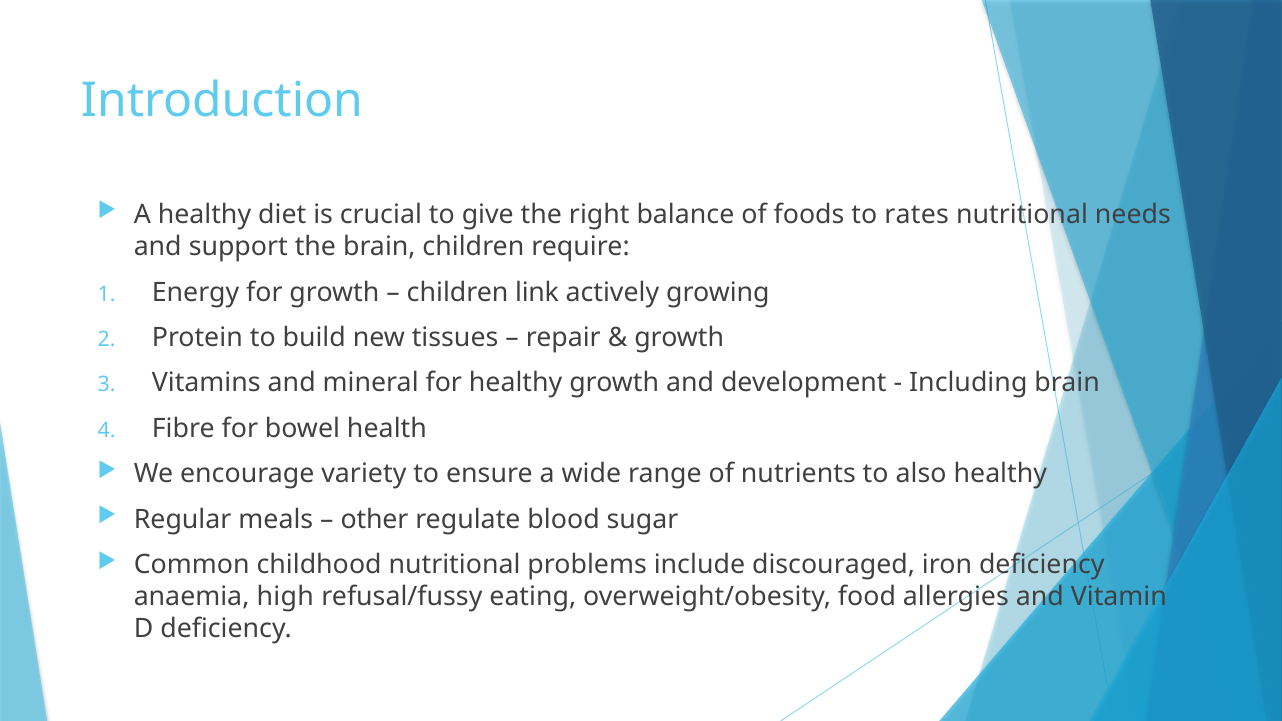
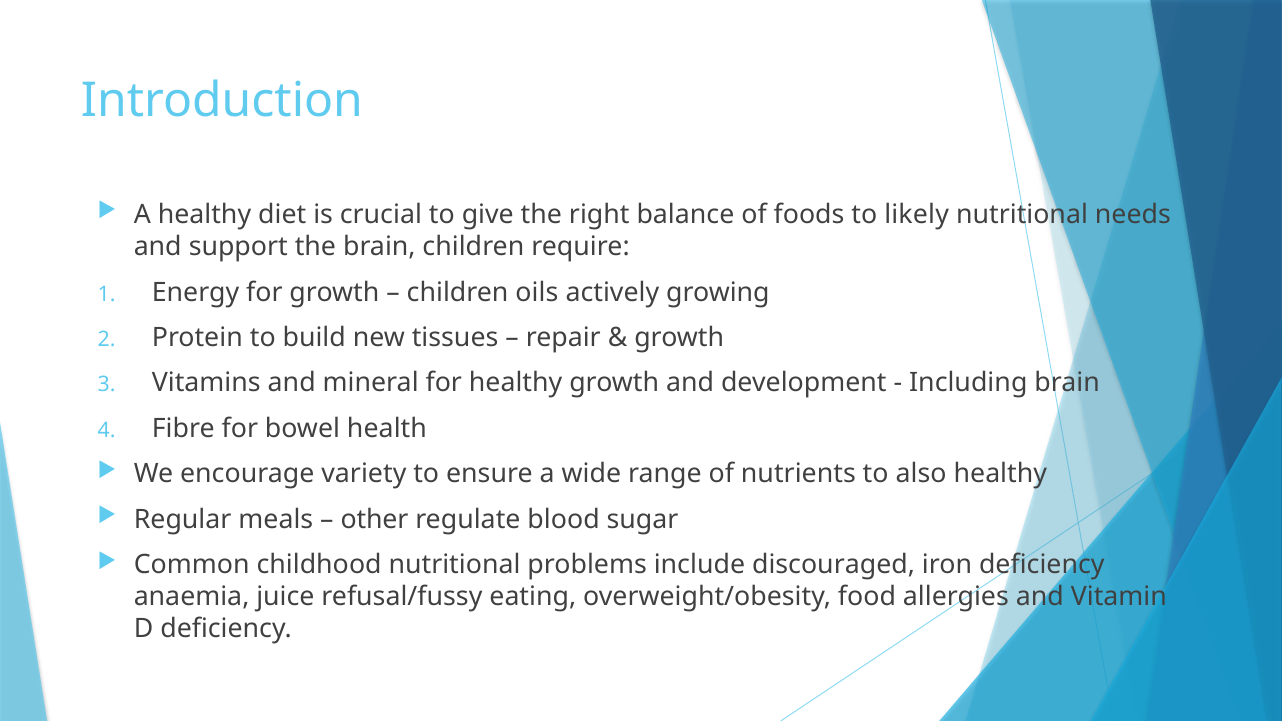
rates: rates -> likely
link: link -> oils
high: high -> juice
